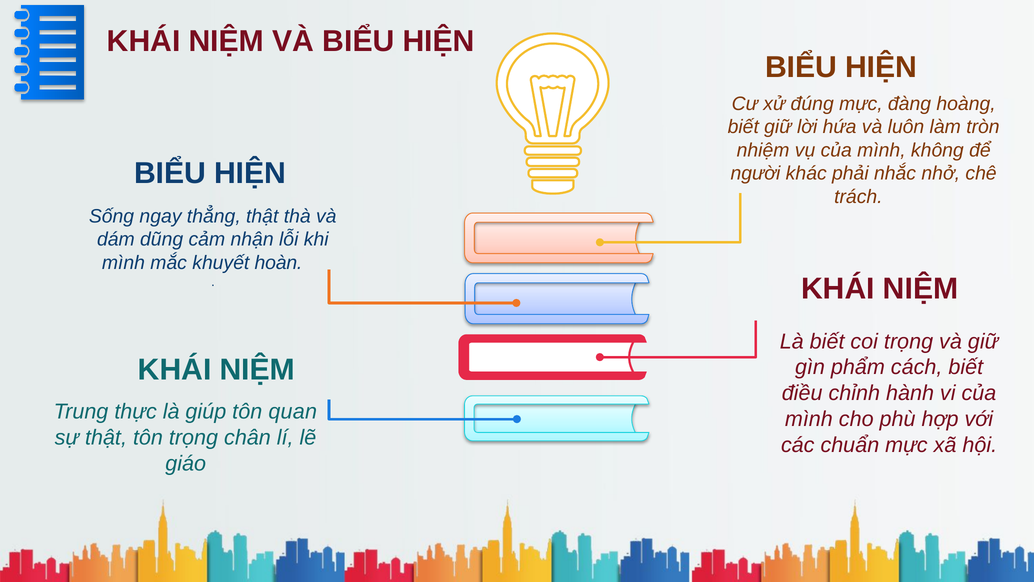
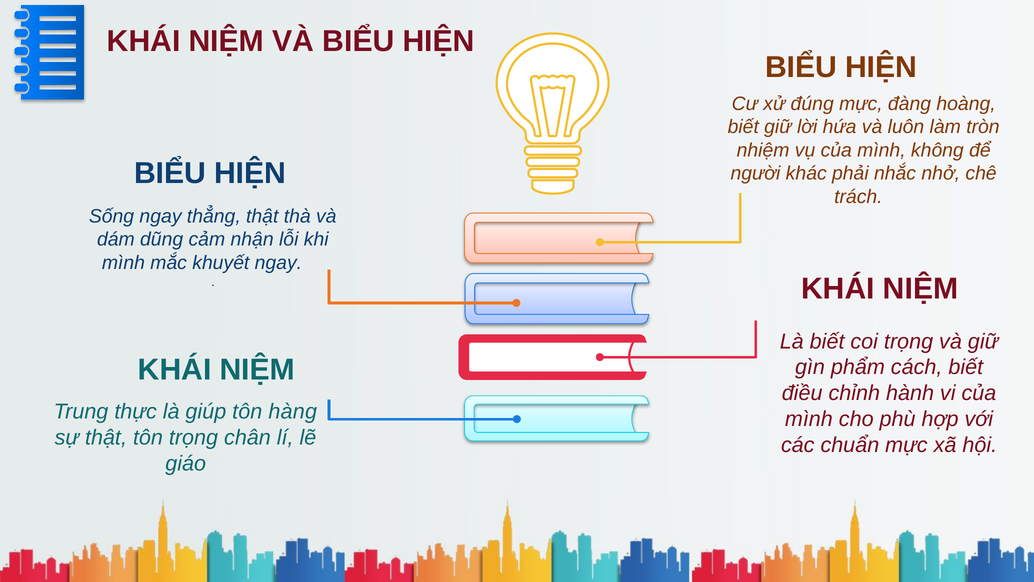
khuyết hoàn: hoàn -> ngay
quan: quan -> hàng
